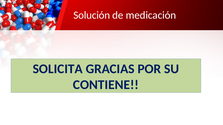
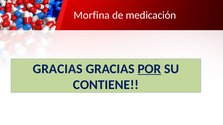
Solución: Solución -> Morfina
SOLICITA at (58, 69): SOLICITA -> GRACIAS
POR underline: none -> present
